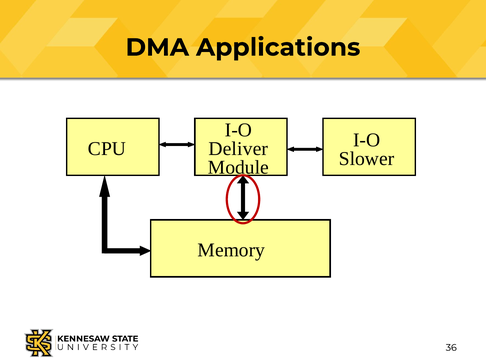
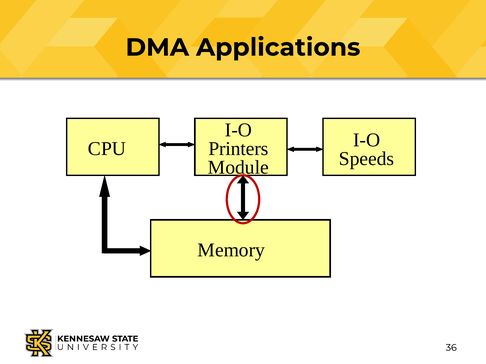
Deliver: Deliver -> Printers
Slower: Slower -> Speeds
